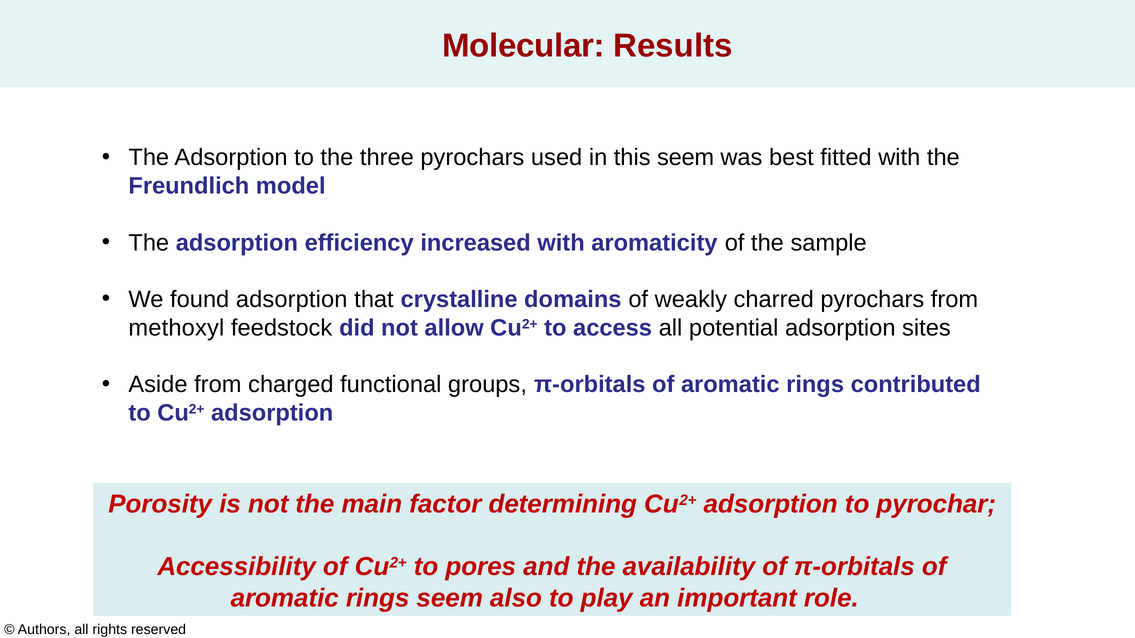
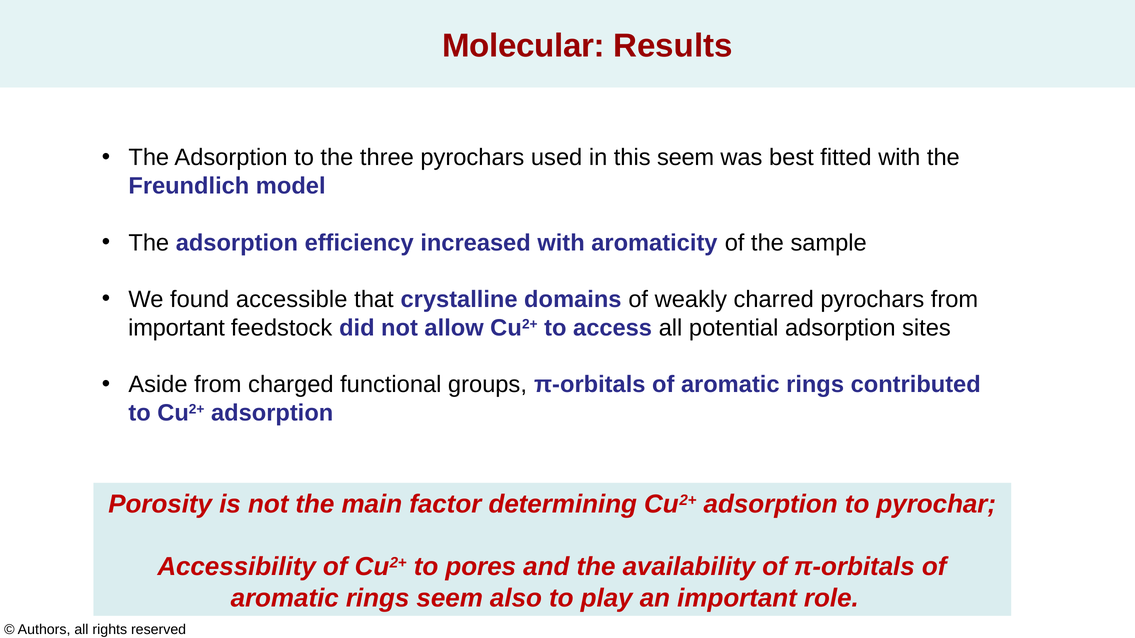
found adsorption: adsorption -> accessible
methoxyl at (176, 328): methoxyl -> important
